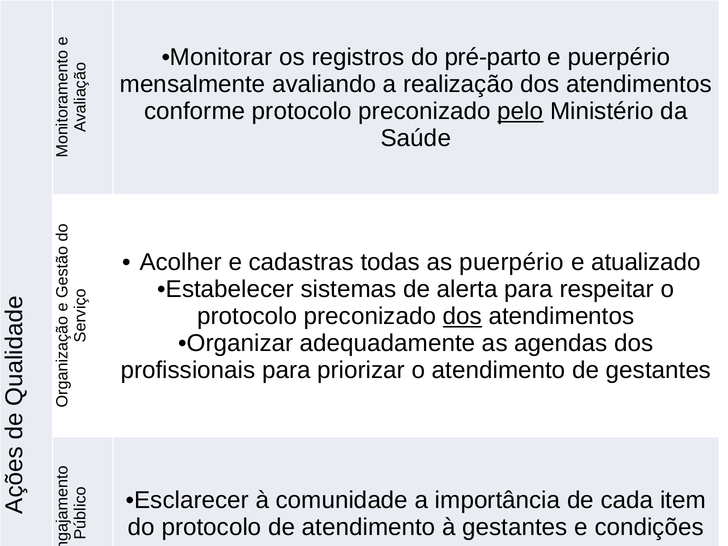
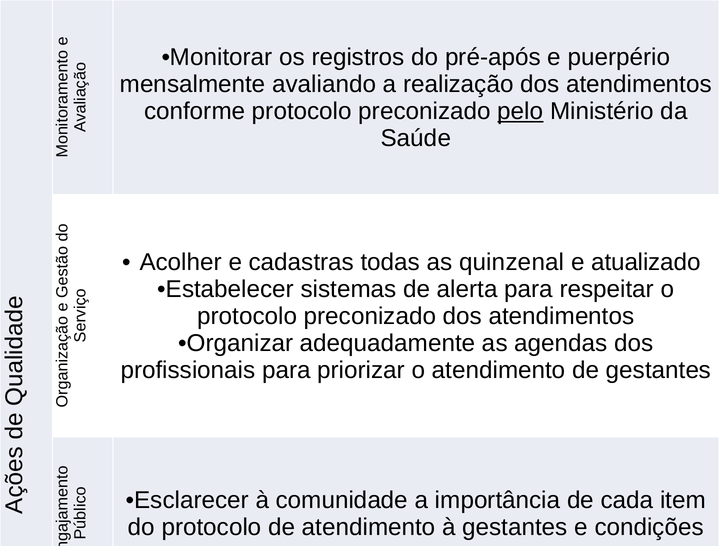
pré-parto: pré-parto -> pré-após
as puerpério: puerpério -> quinzenal
dos at (462, 316) underline: present -> none
